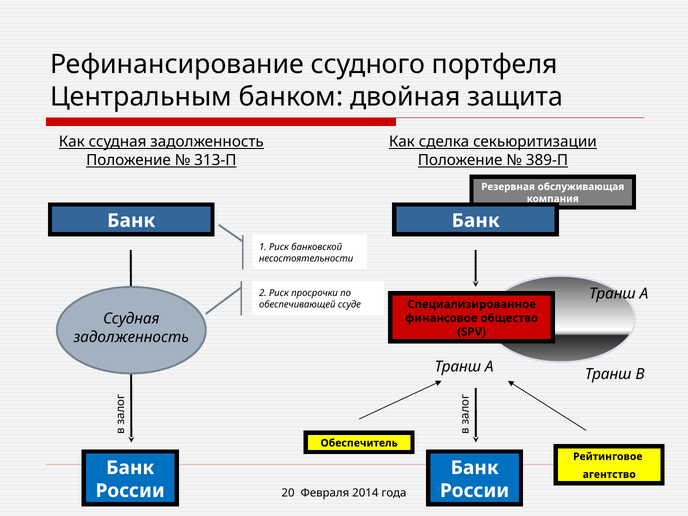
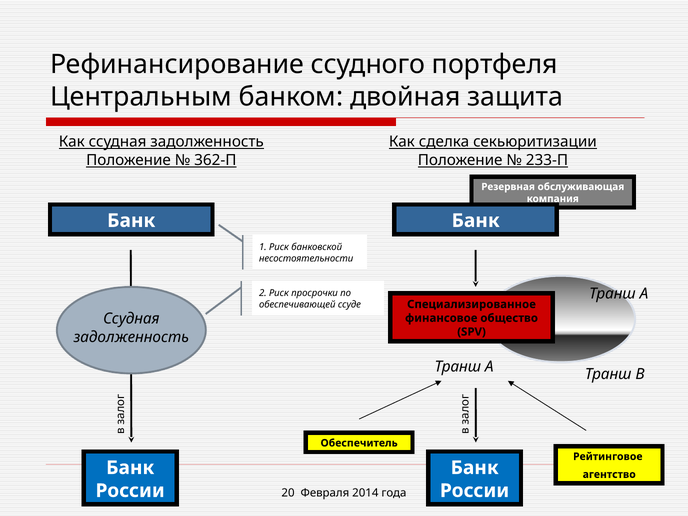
313-П: 313-П -> 362-П
389-П: 389-П -> 233-П
